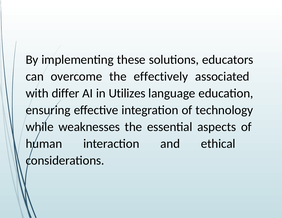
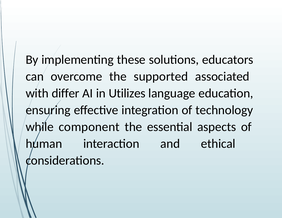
effectively: effectively -> supported
weaknesses: weaknesses -> component
